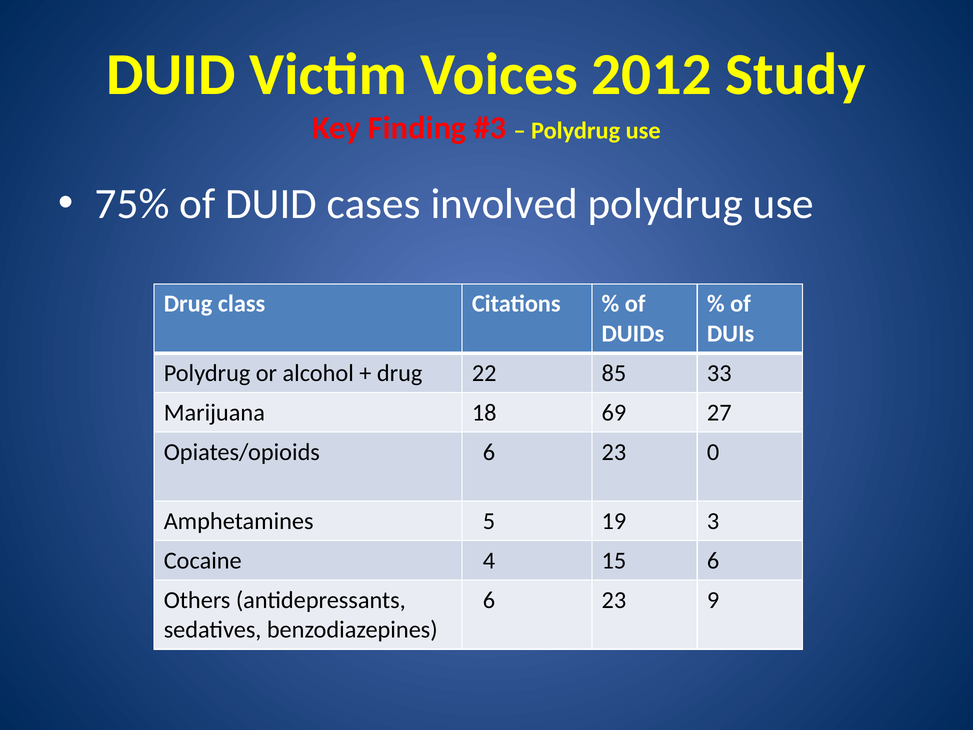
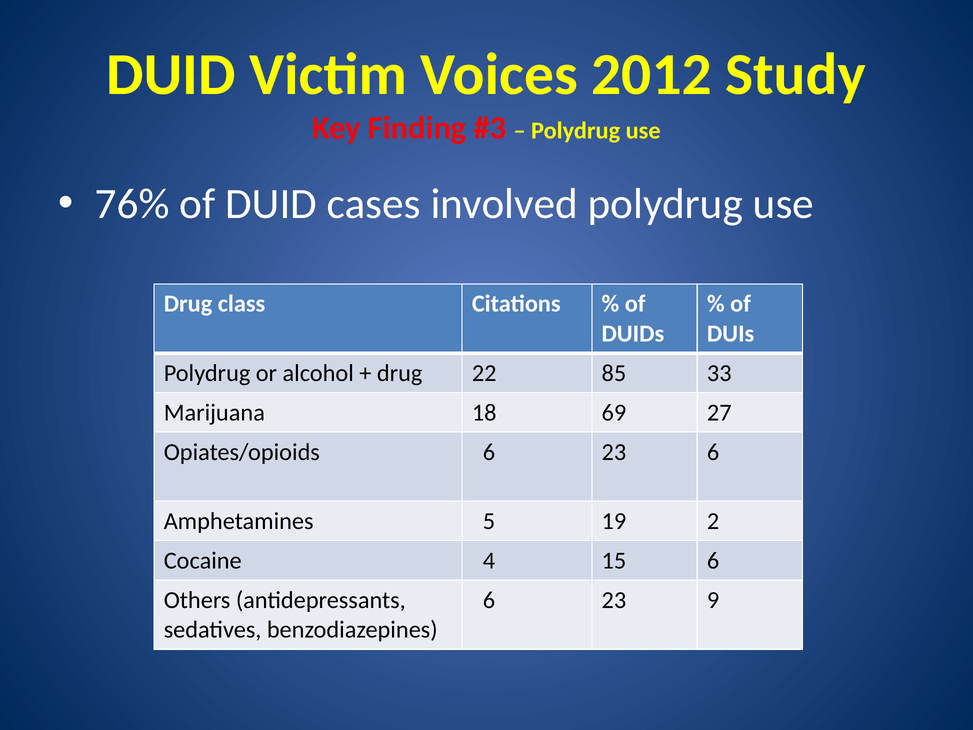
75%: 75% -> 76%
23 0: 0 -> 6
3: 3 -> 2
